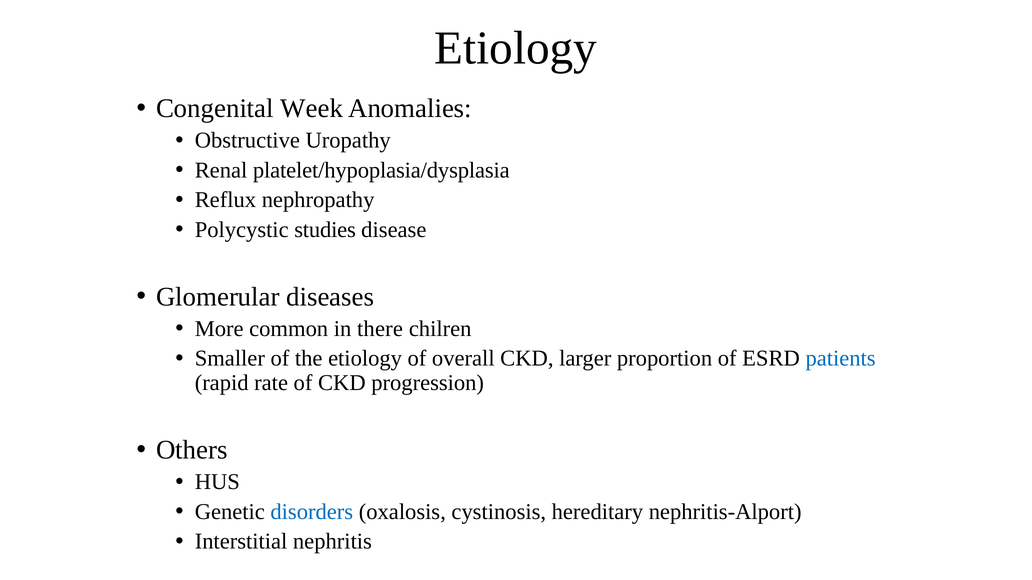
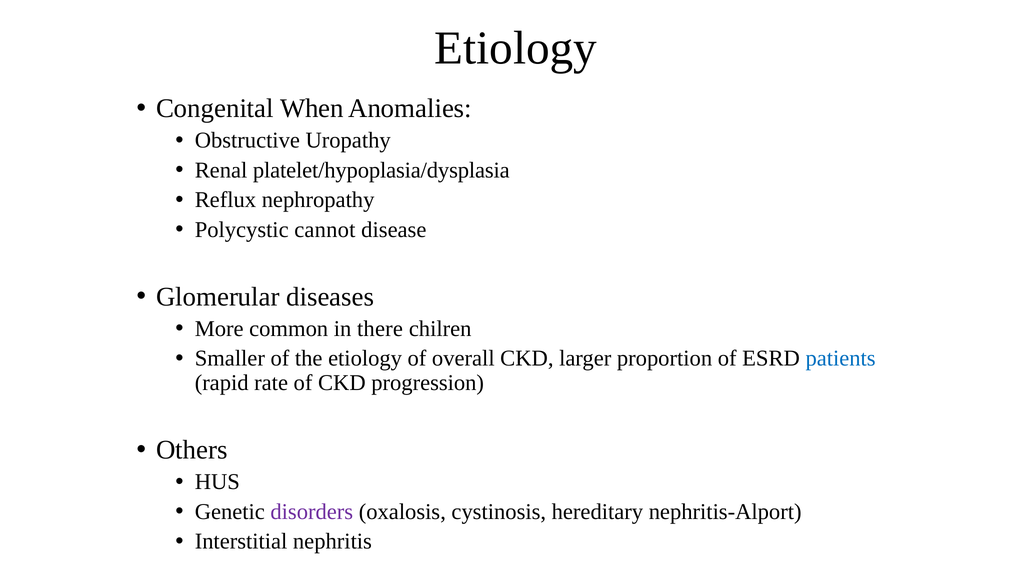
Week: Week -> When
studies: studies -> cannot
disorders colour: blue -> purple
